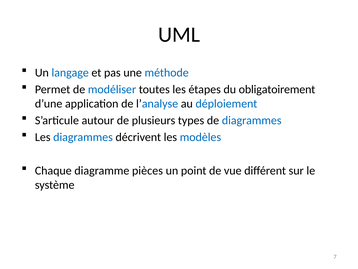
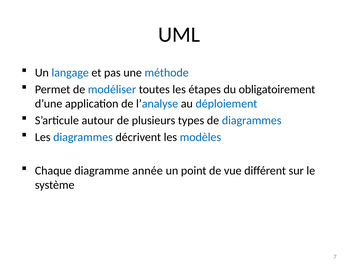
pièces: pièces -> année
